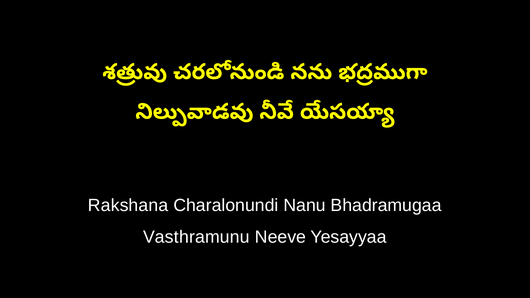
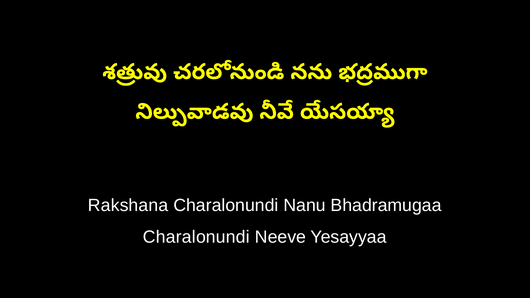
Vasthramunu at (196, 237): Vasthramunu -> Charalonundi
